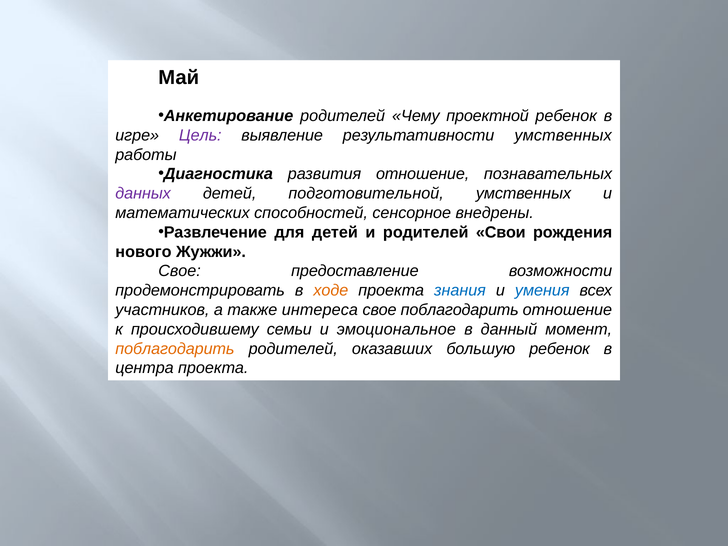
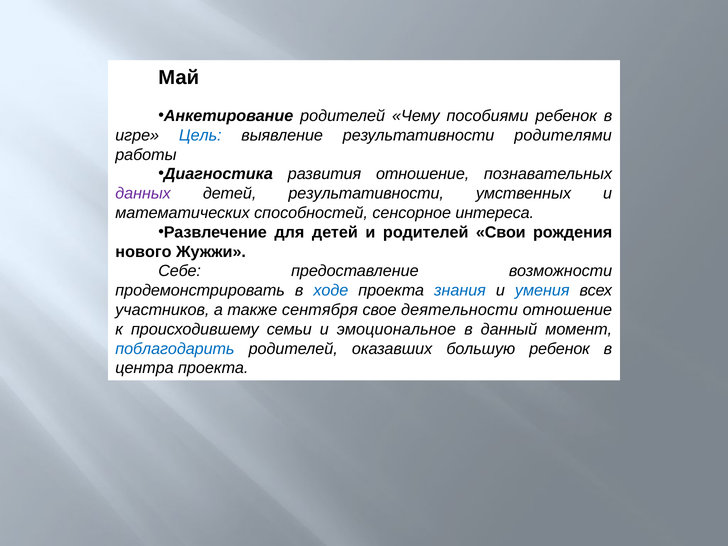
проектной: проектной -> пособиями
Цель colour: purple -> blue
результативности умственных: умственных -> родителями
детей подготовительной: подготовительной -> результативности
внедрены: внедрены -> интереса
Свое at (180, 271): Свое -> Себе
ходе colour: orange -> blue
интереса: интереса -> сентября
свое поблагодарить: поблагодарить -> деятельности
поблагодарить at (175, 349) colour: orange -> blue
